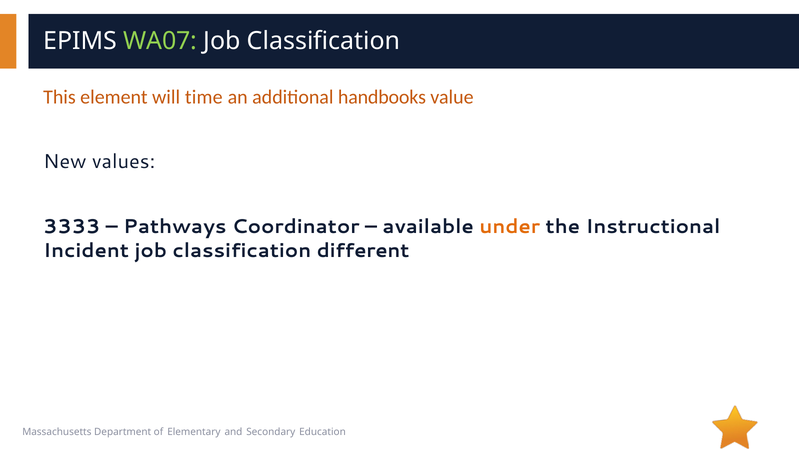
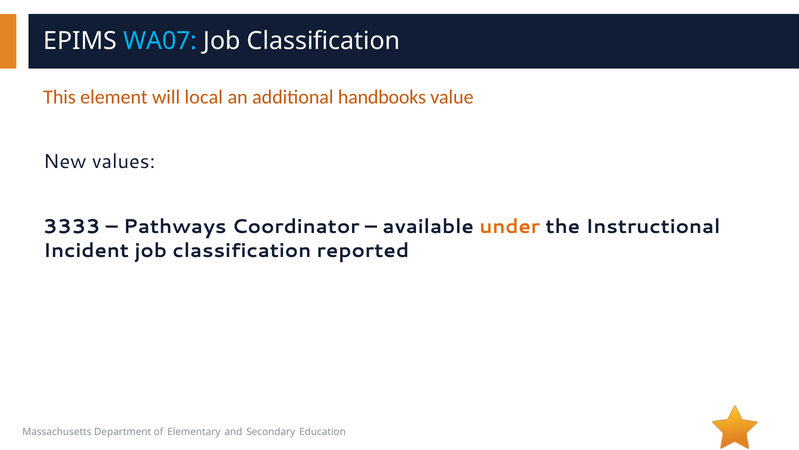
WA07 colour: light green -> light blue
time: time -> local
different: different -> reported
